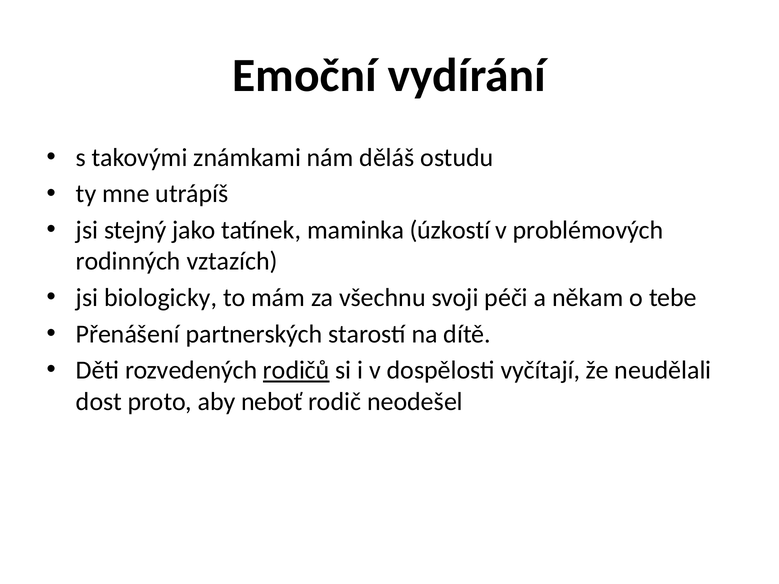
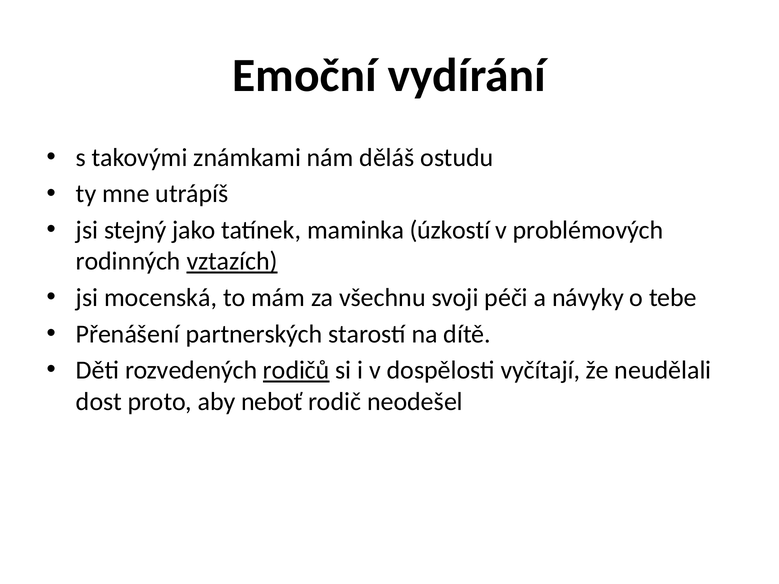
vztazích underline: none -> present
biologicky: biologicky -> mocenská
někam: někam -> návyky
